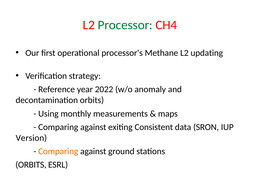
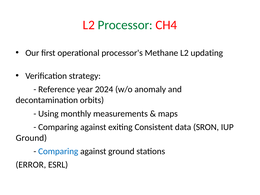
2022: 2022 -> 2024
Version at (31, 138): Version -> Ground
Comparing at (58, 151) colour: orange -> blue
ORBITS at (31, 165): ORBITS -> ERROR
